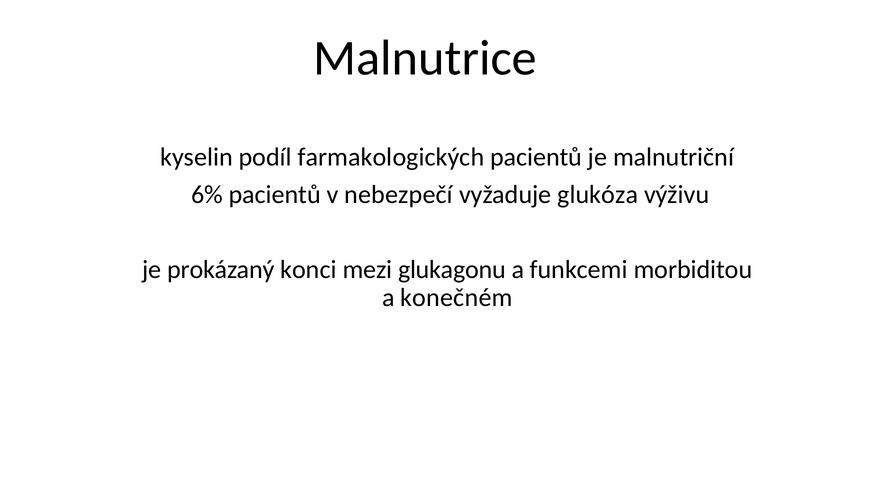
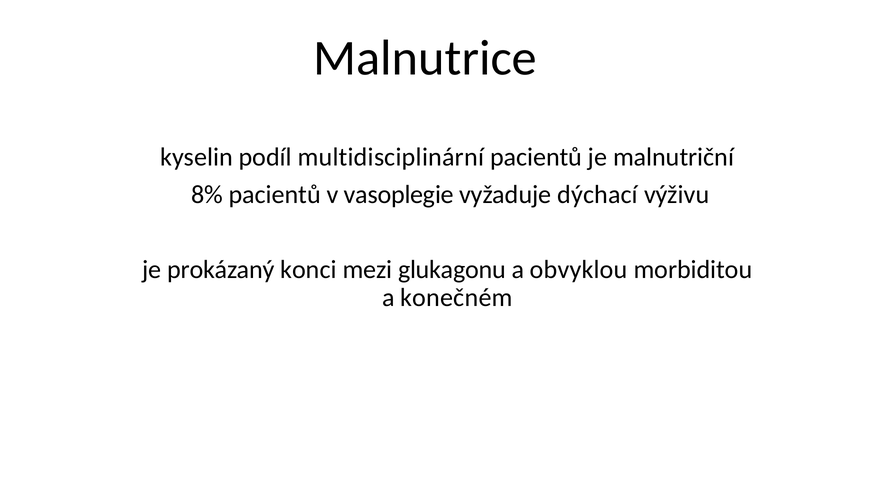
farmakologických: farmakologických -> multidisciplinární
6%: 6% -> 8%
nebezpečí: nebezpečí -> vasoplegie
glukóza: glukóza -> dýchací
funkcemi: funkcemi -> obvyklou
